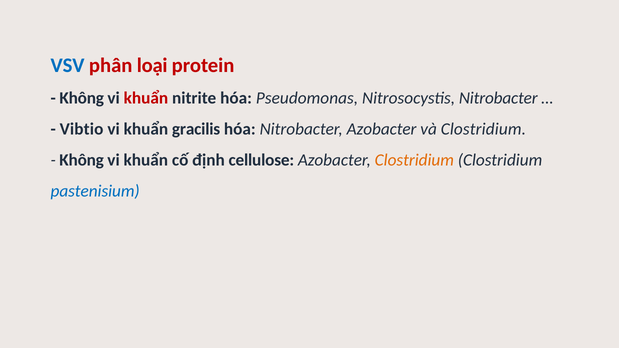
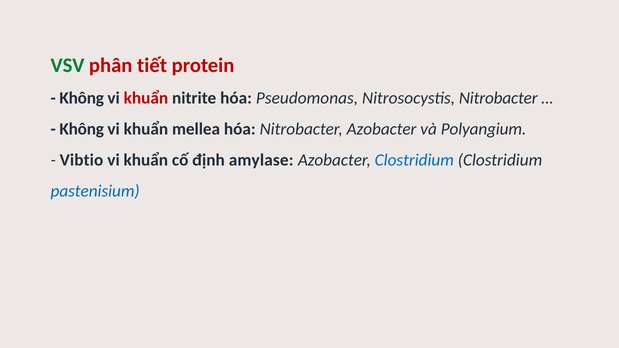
VSV colour: blue -> green
loại: loại -> tiết
Vibtio at (82, 129): Vibtio -> Không
gracilis: gracilis -> mellea
và Clostridium: Clostridium -> Polyangium
Không at (82, 160): Không -> Vibtio
cellulose: cellulose -> amylase
Clostridium at (414, 160) colour: orange -> blue
